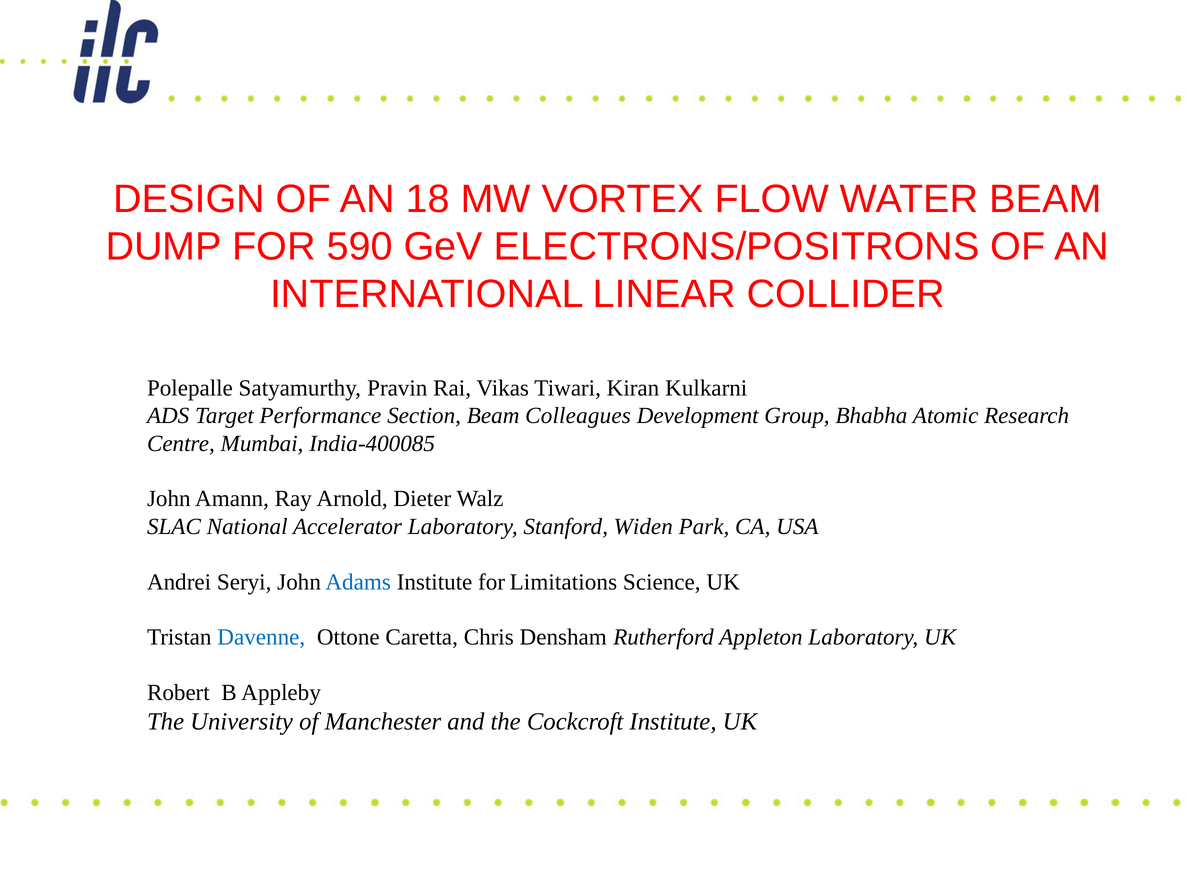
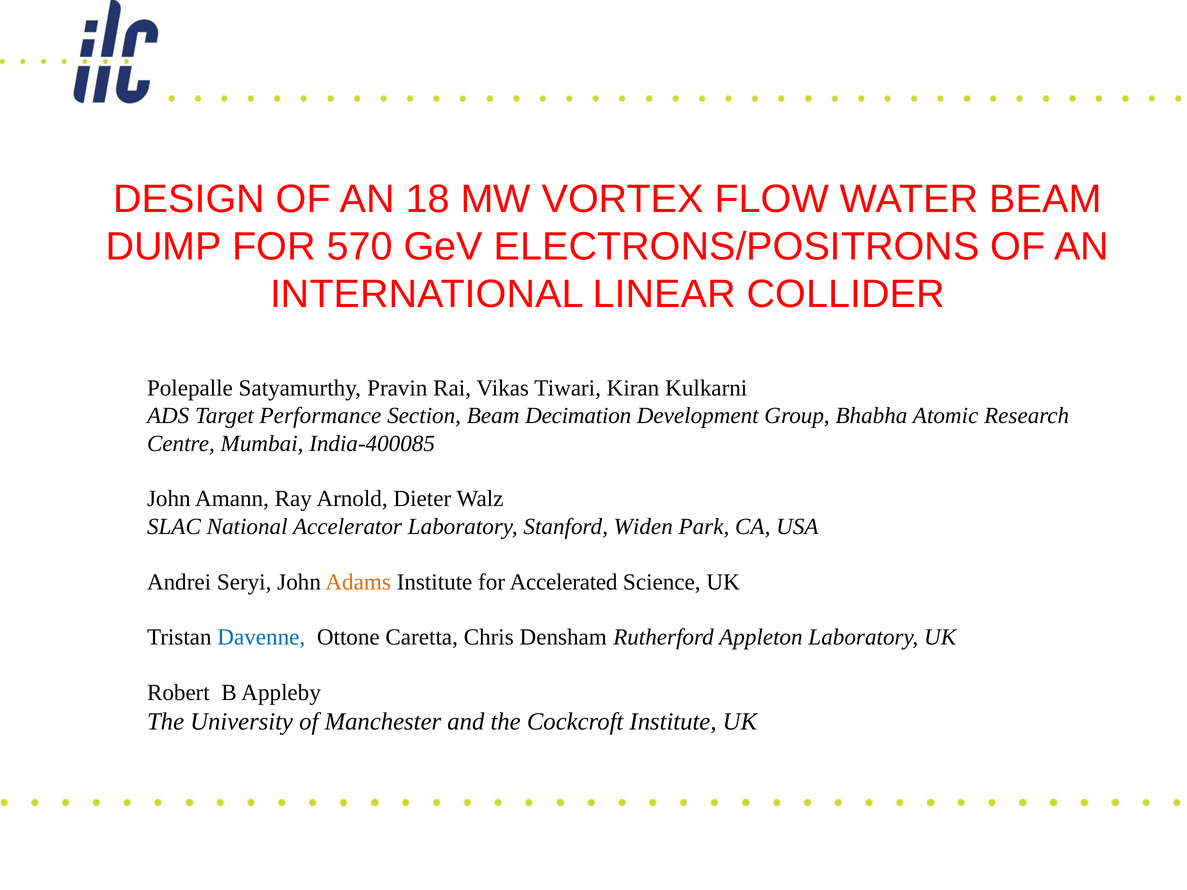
590: 590 -> 570
Colleagues: Colleagues -> Decimation
Adams colour: blue -> orange
Limitations: Limitations -> Accelerated
